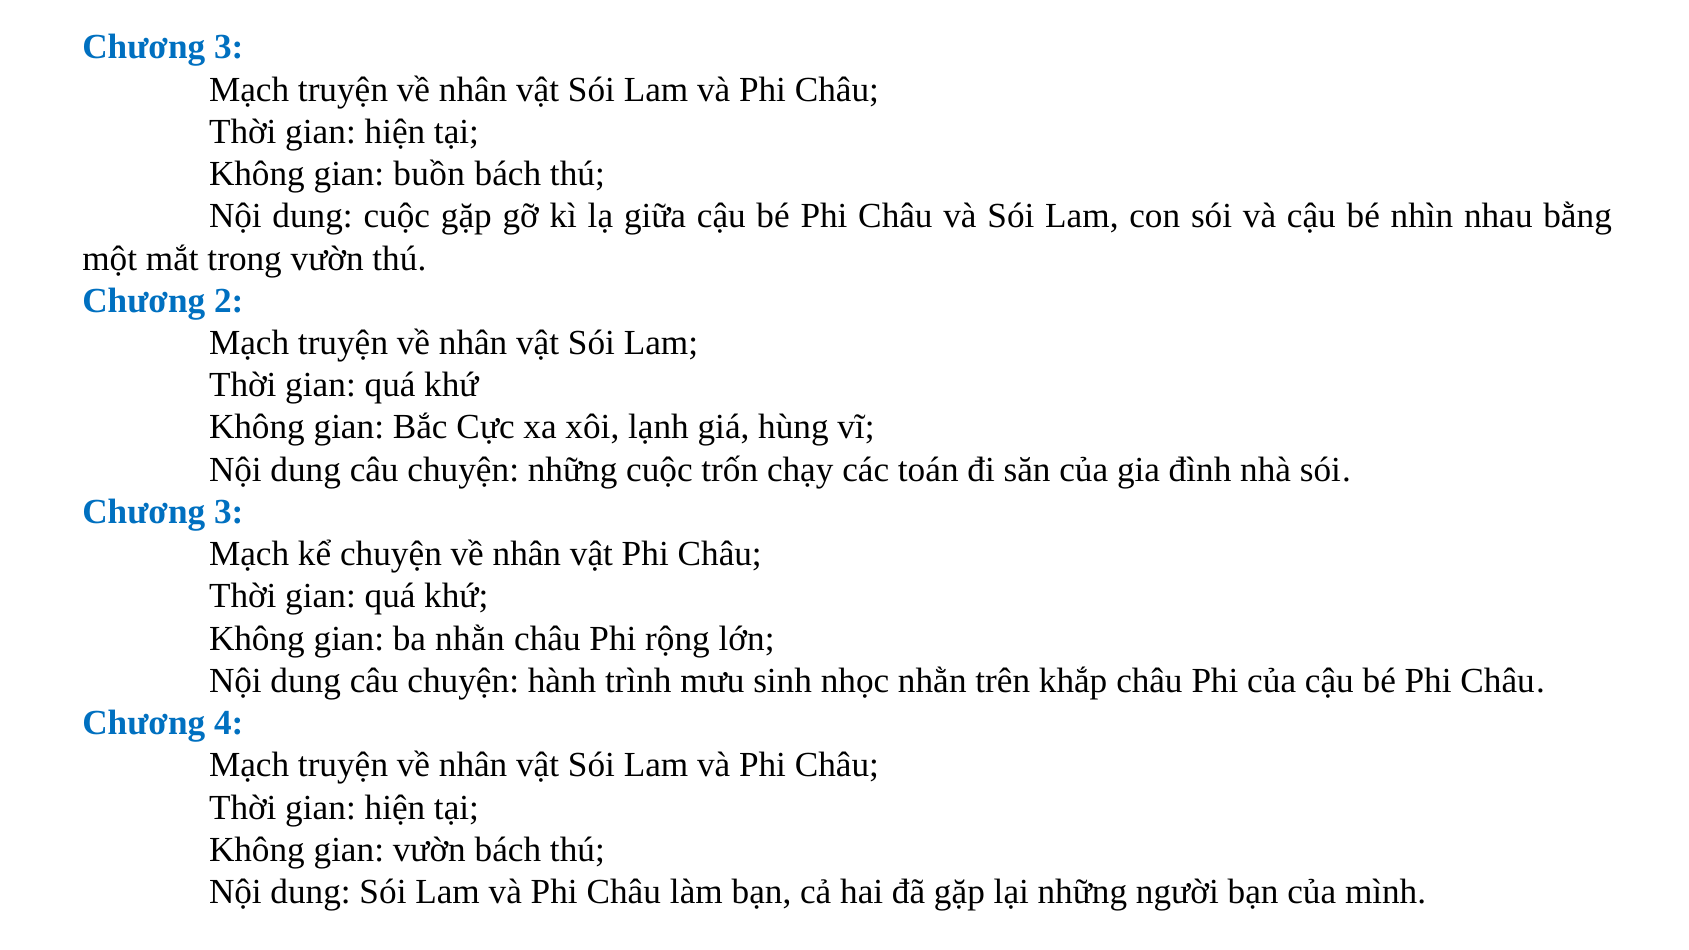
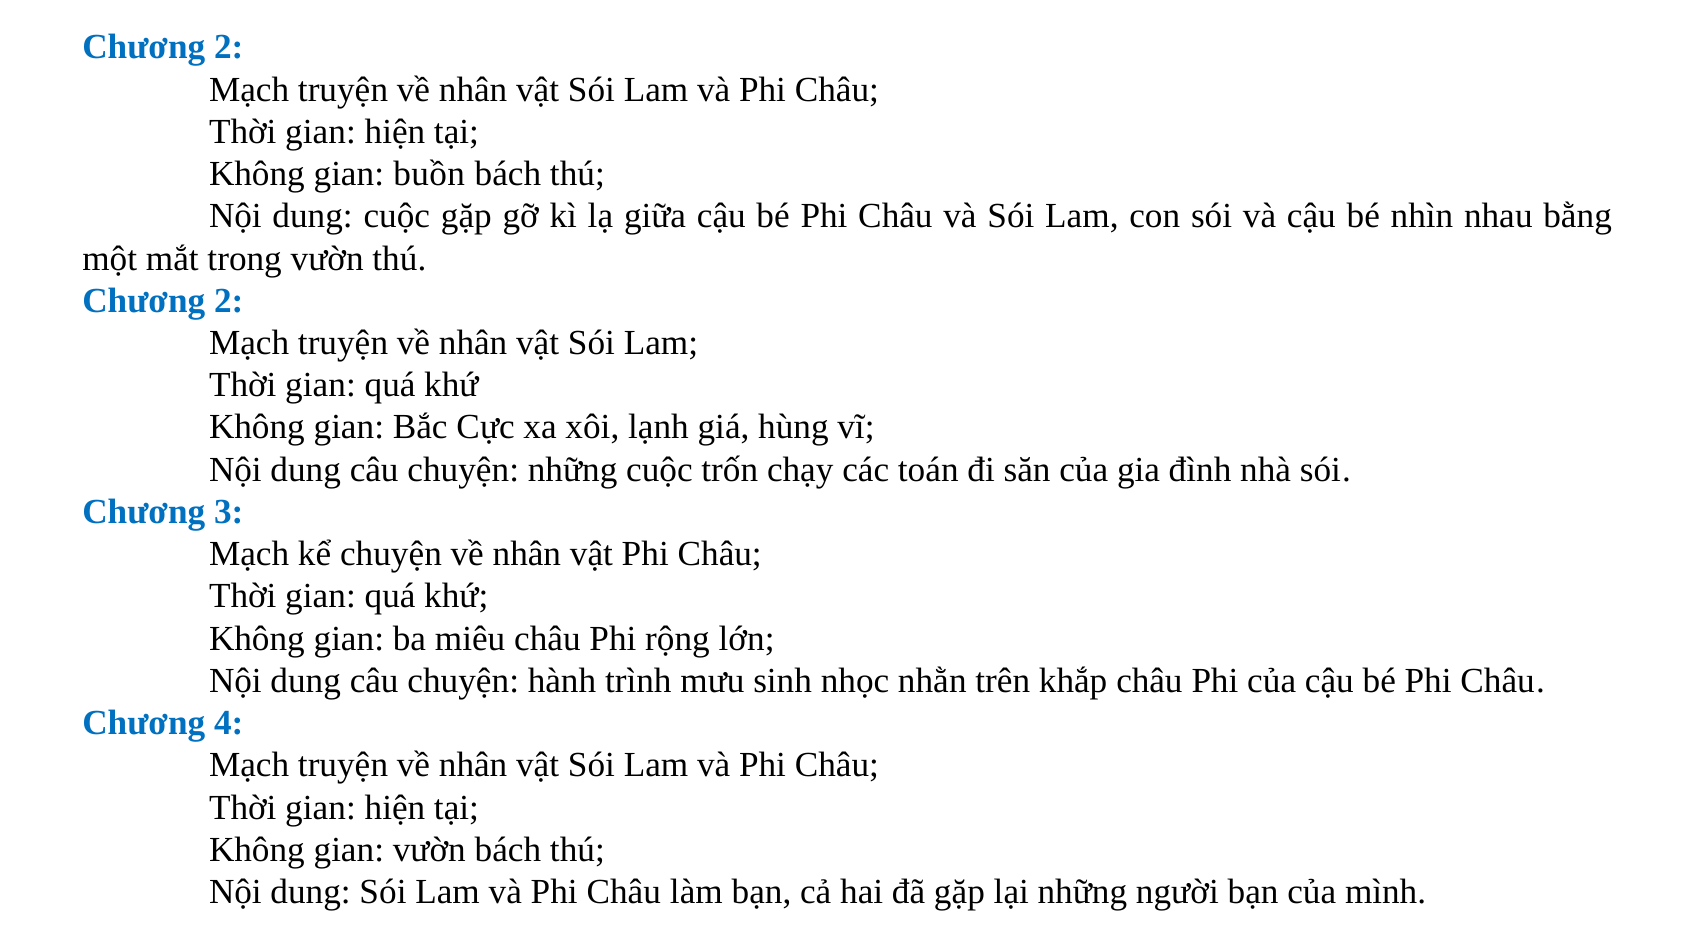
3 at (229, 47): 3 -> 2
ba nhằn: nhằn -> miêu
